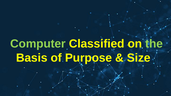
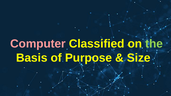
Computer colour: light green -> pink
